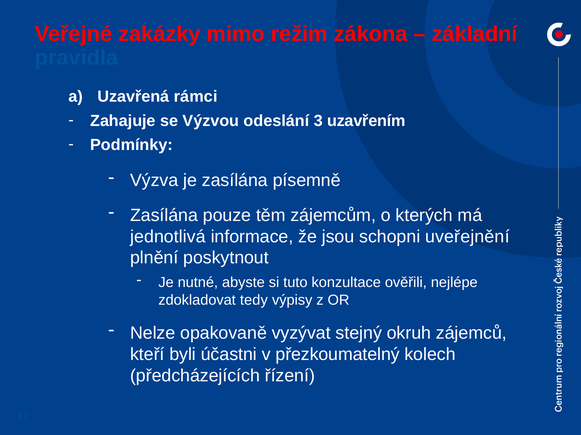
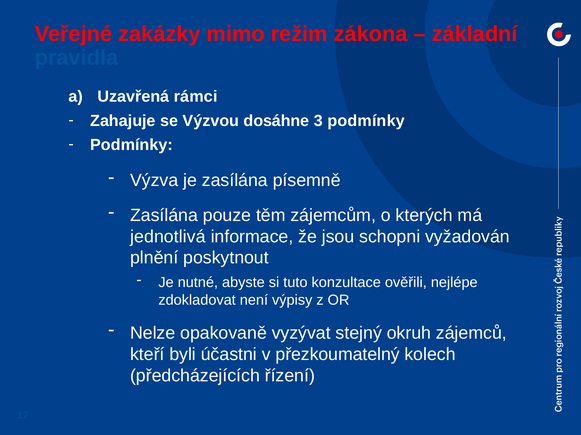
odeslání: odeslání -> dosáhne
3 uzavřením: uzavřením -> podmínky
uveřejnění: uveřejnění -> vyžadován
tedy: tedy -> není
